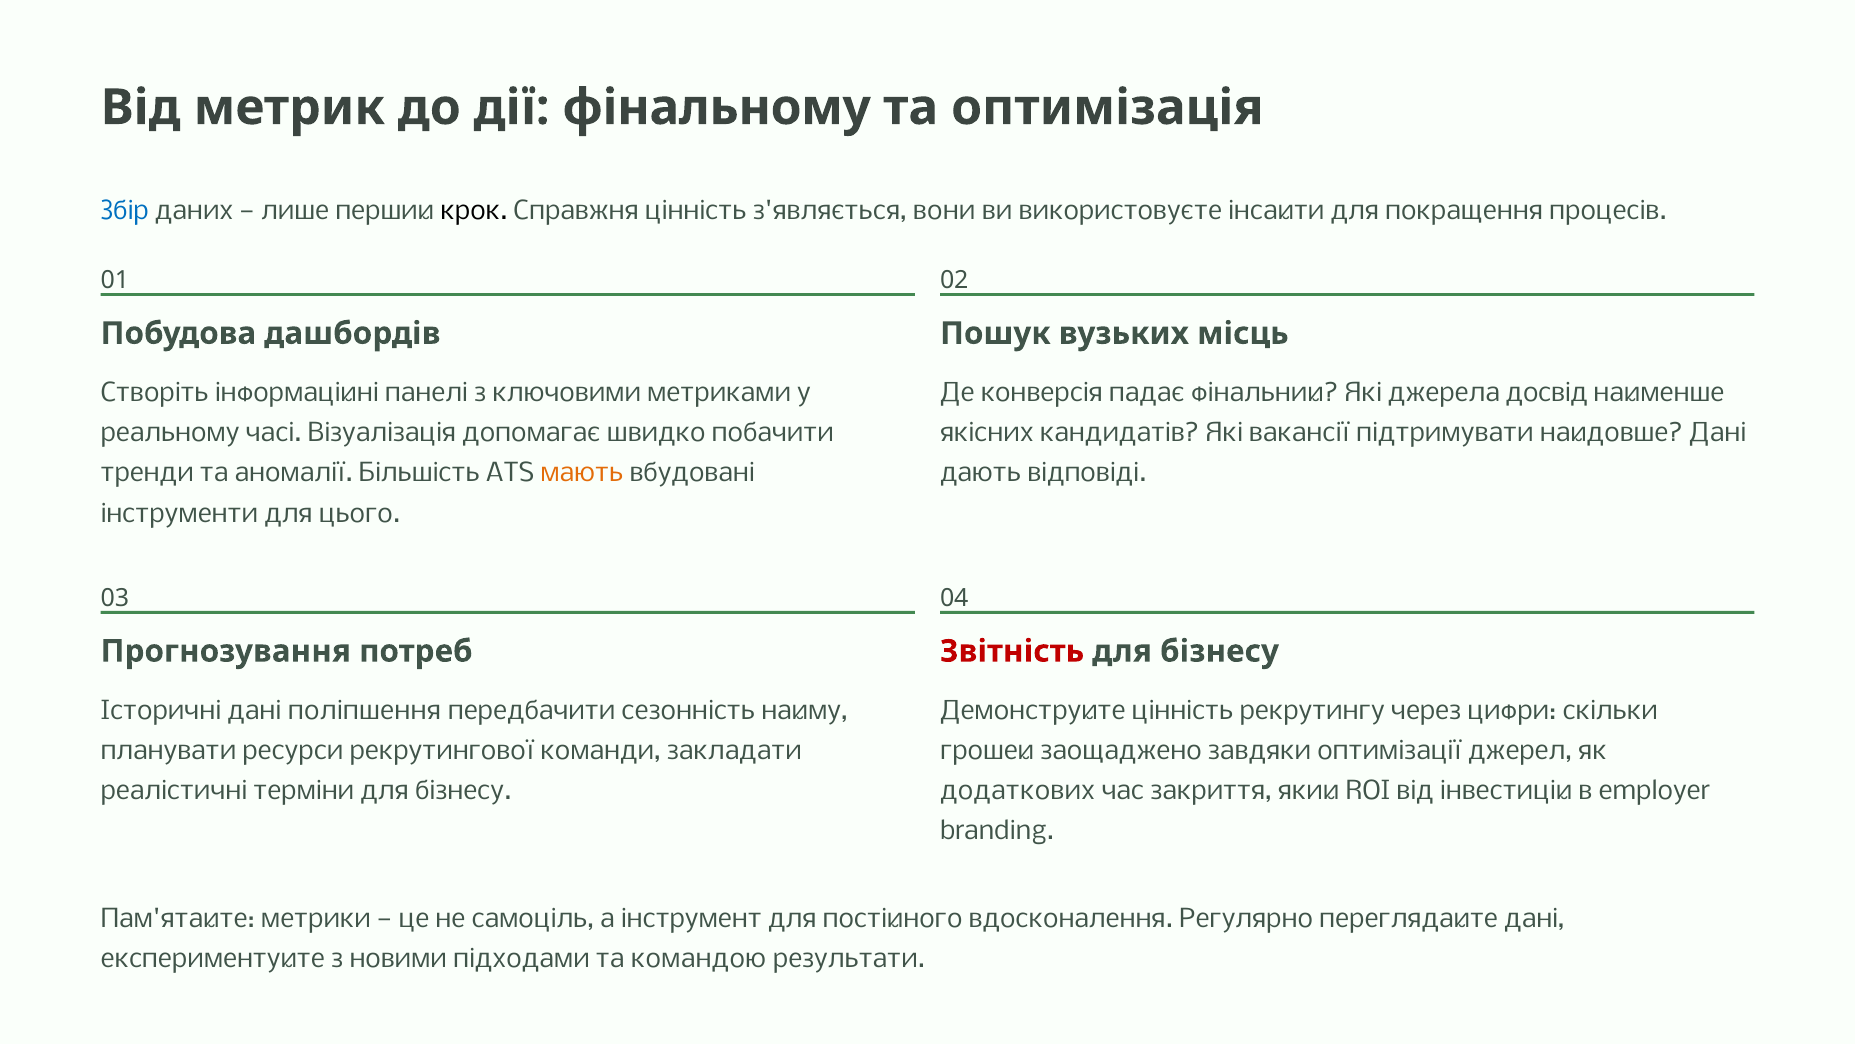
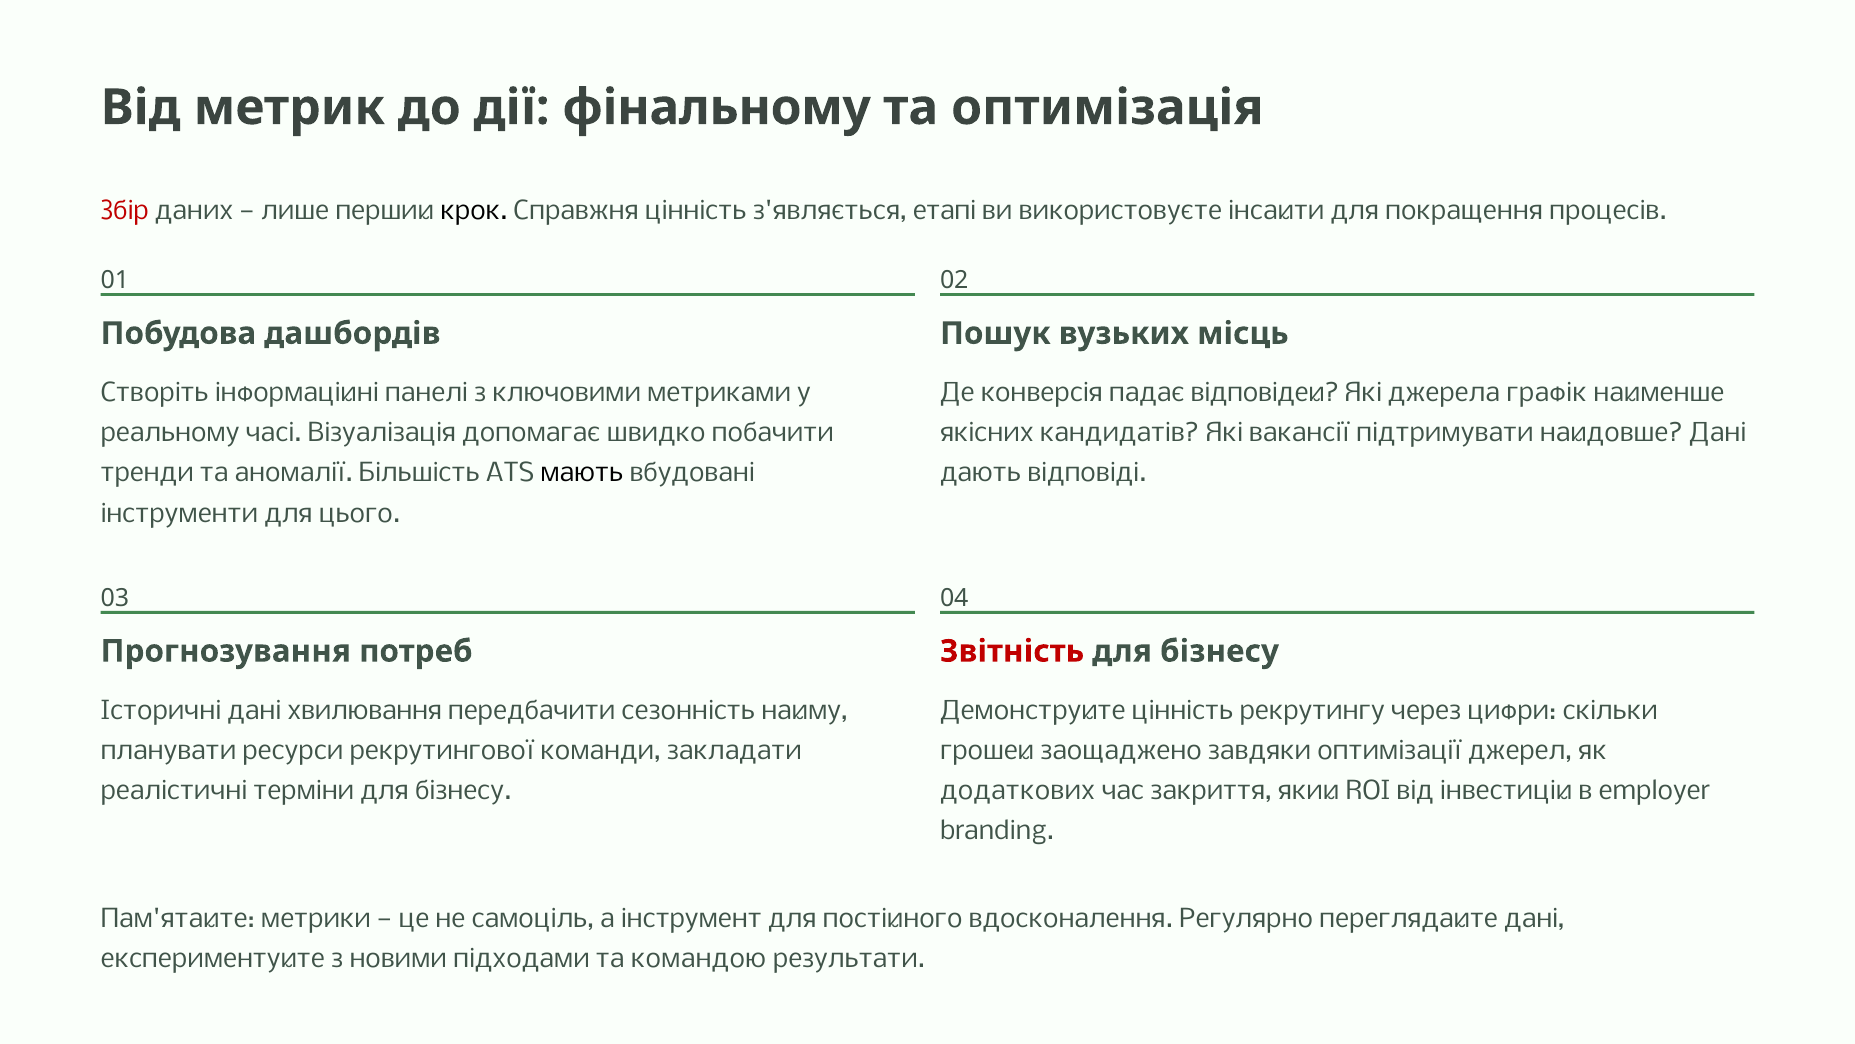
Збір colour: blue -> red
вони: вони -> етапі
фінальний: фінальний -> відповідей
досвід: досвід -> графік
мають colour: orange -> black
поліпшення: поліпшення -> хвилювання
